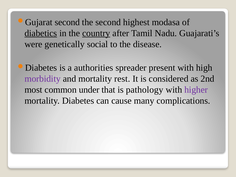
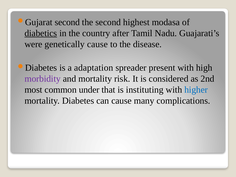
country underline: present -> none
genetically social: social -> cause
authorities: authorities -> adaptation
rest: rest -> risk
pathology: pathology -> instituting
higher colour: purple -> blue
